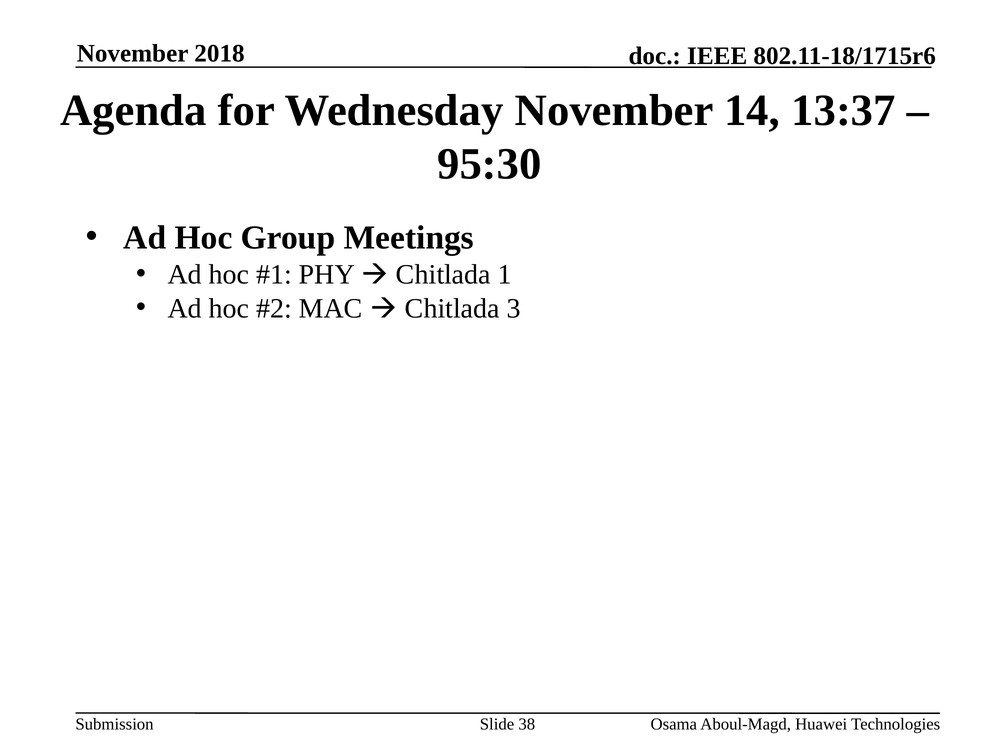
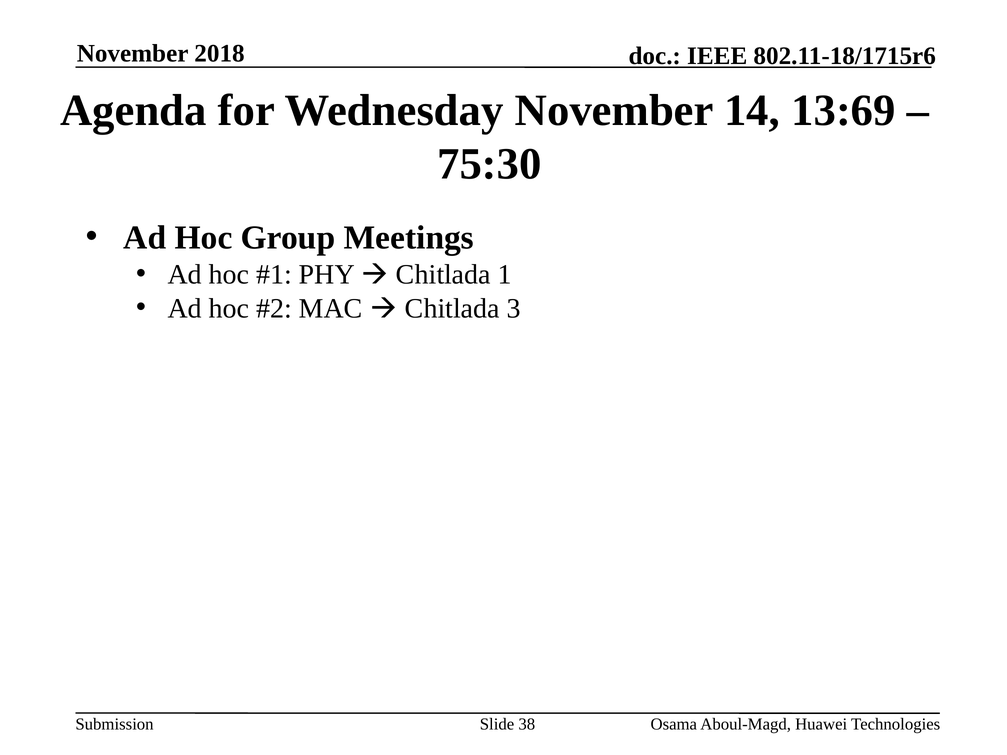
13:37: 13:37 -> 13:69
95:30: 95:30 -> 75:30
